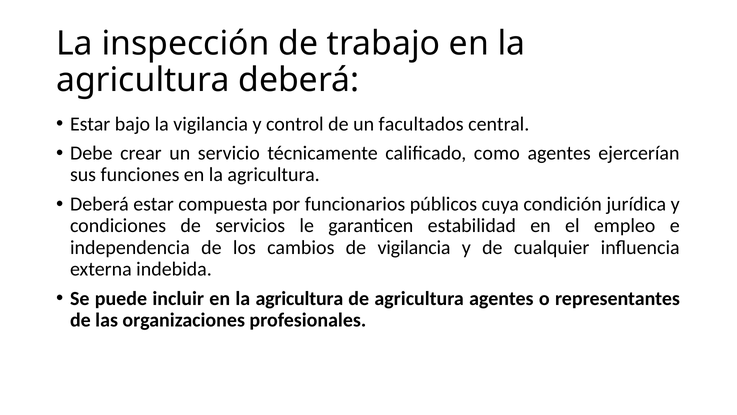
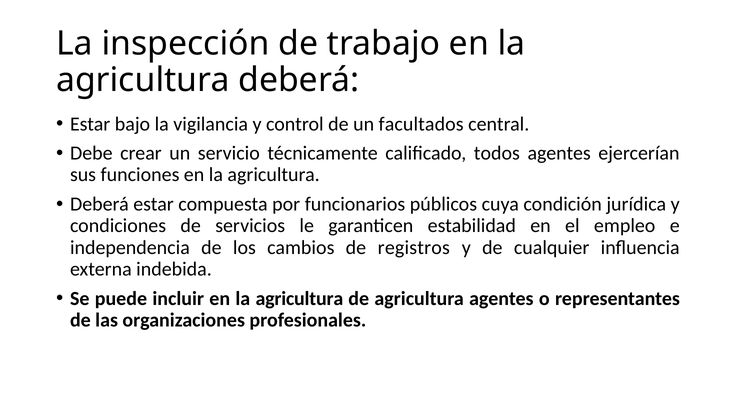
como: como -> todos
de vigilancia: vigilancia -> registros
